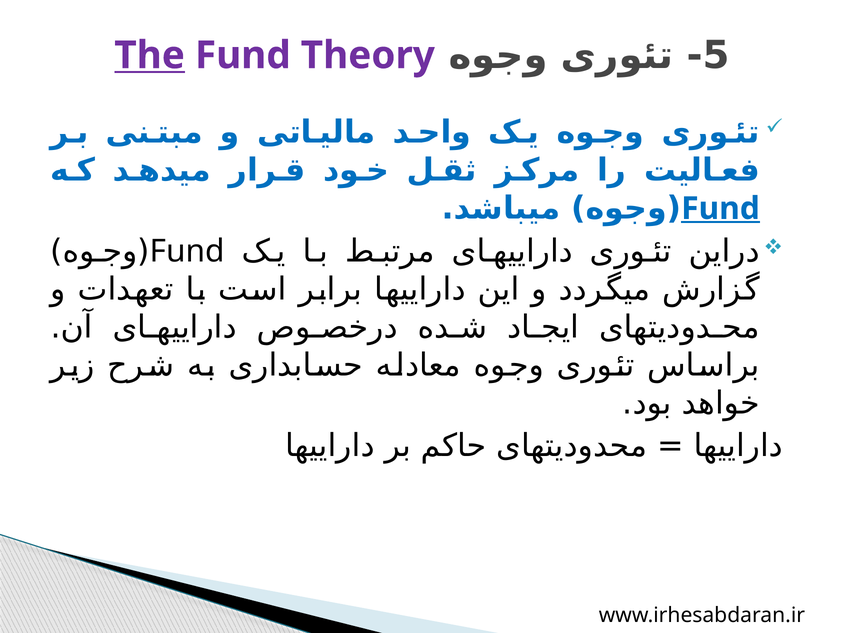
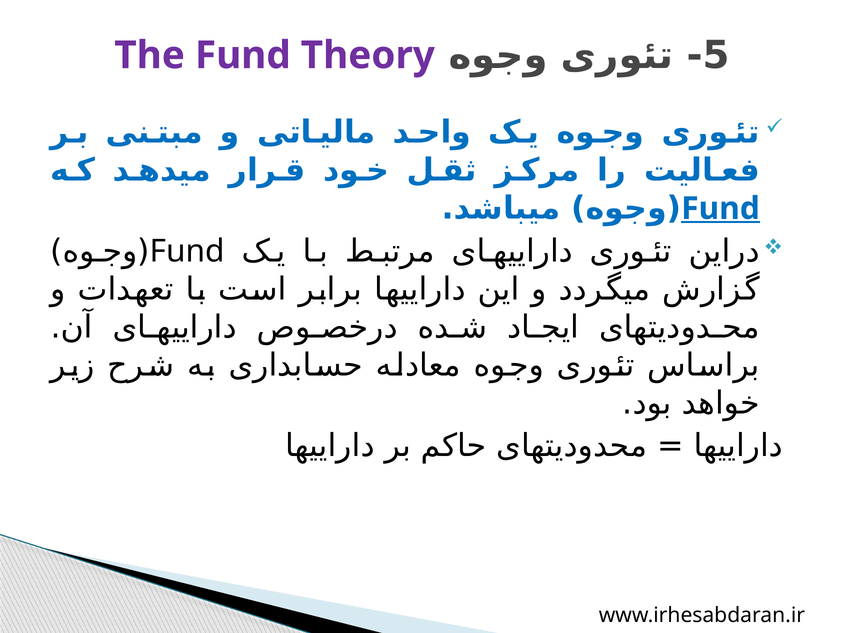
The underline: present -> none
